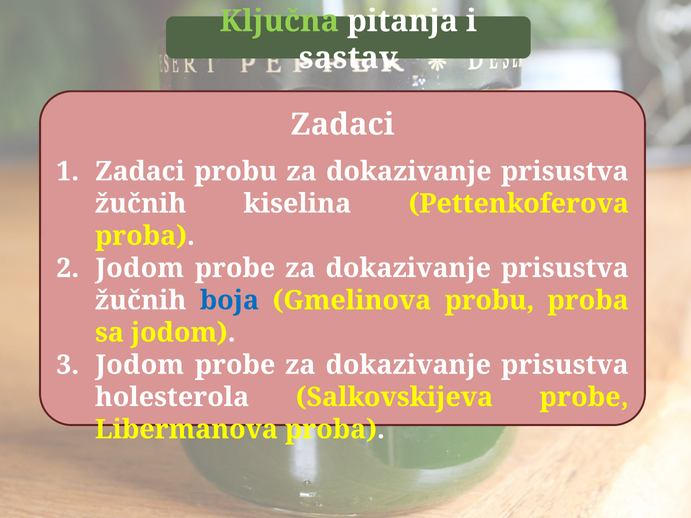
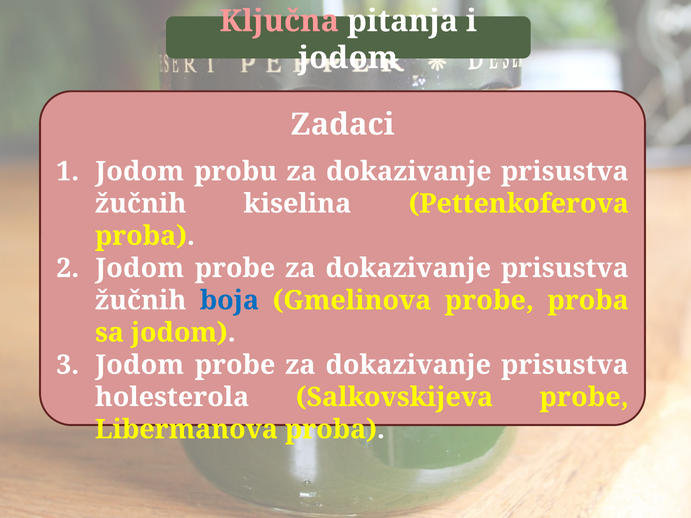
Ključna colour: light green -> pink
sastav at (348, 58): sastav -> jodom
Zadaci at (140, 171): Zadaci -> Jodom
probu at (489, 301): probu -> probe
